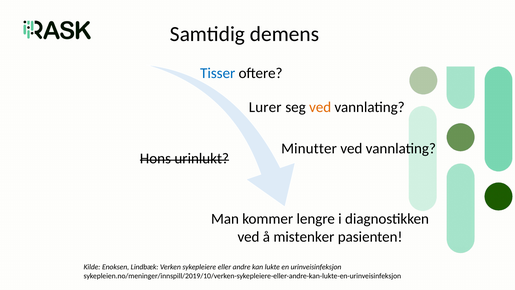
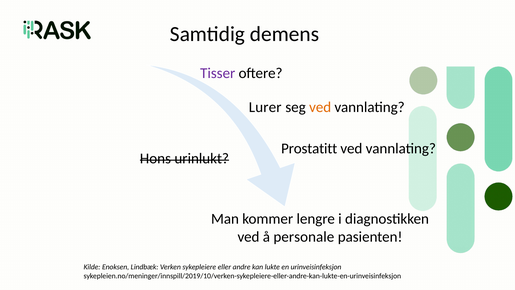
Tisser colour: blue -> purple
Minutter: Minutter -> Prostatitt
mistenker: mistenker -> personale
